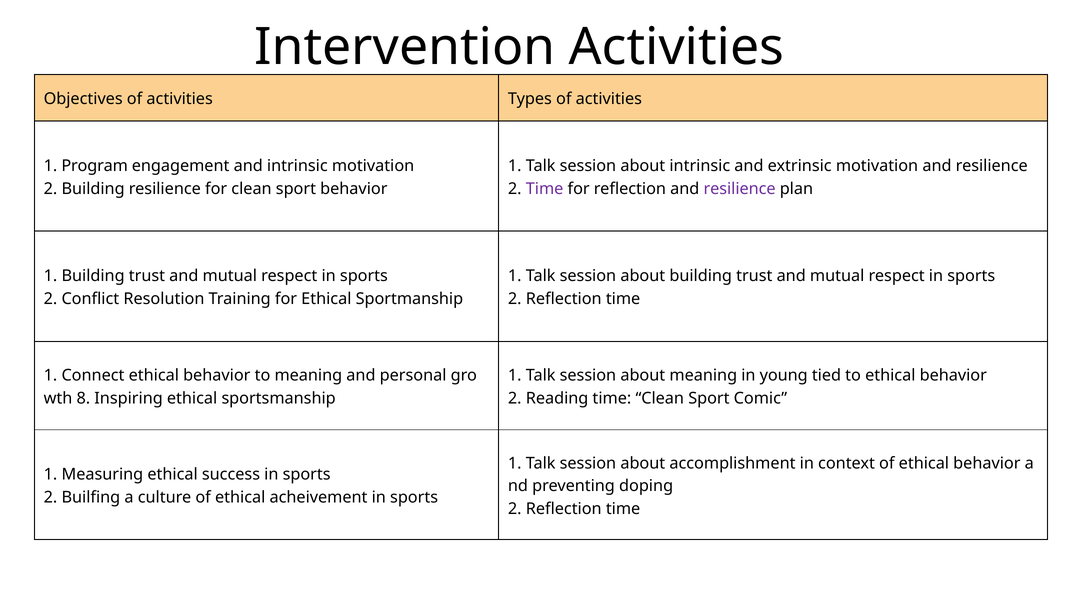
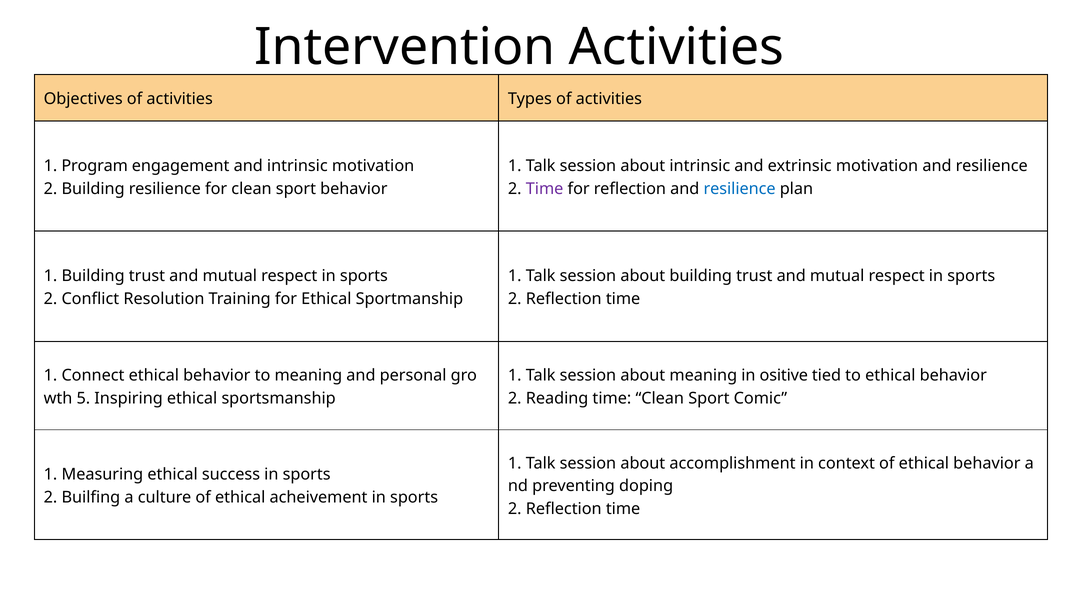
resilience at (740, 189) colour: purple -> blue
young: young -> ositive
8: 8 -> 5
